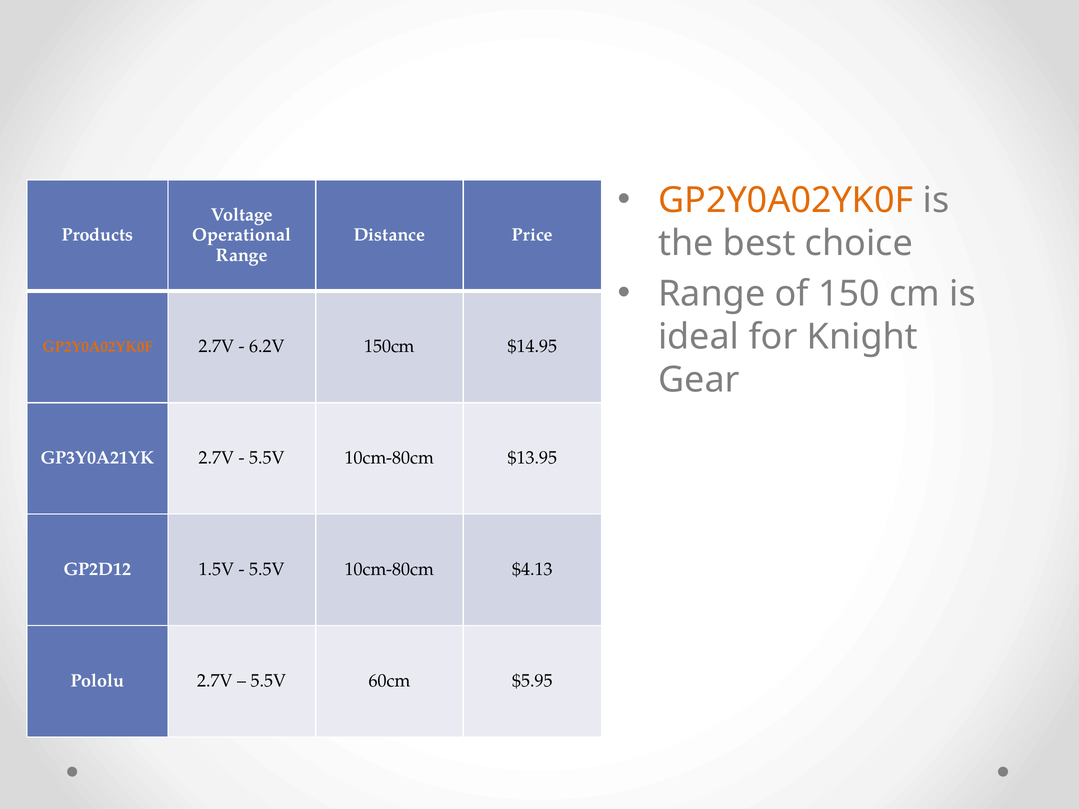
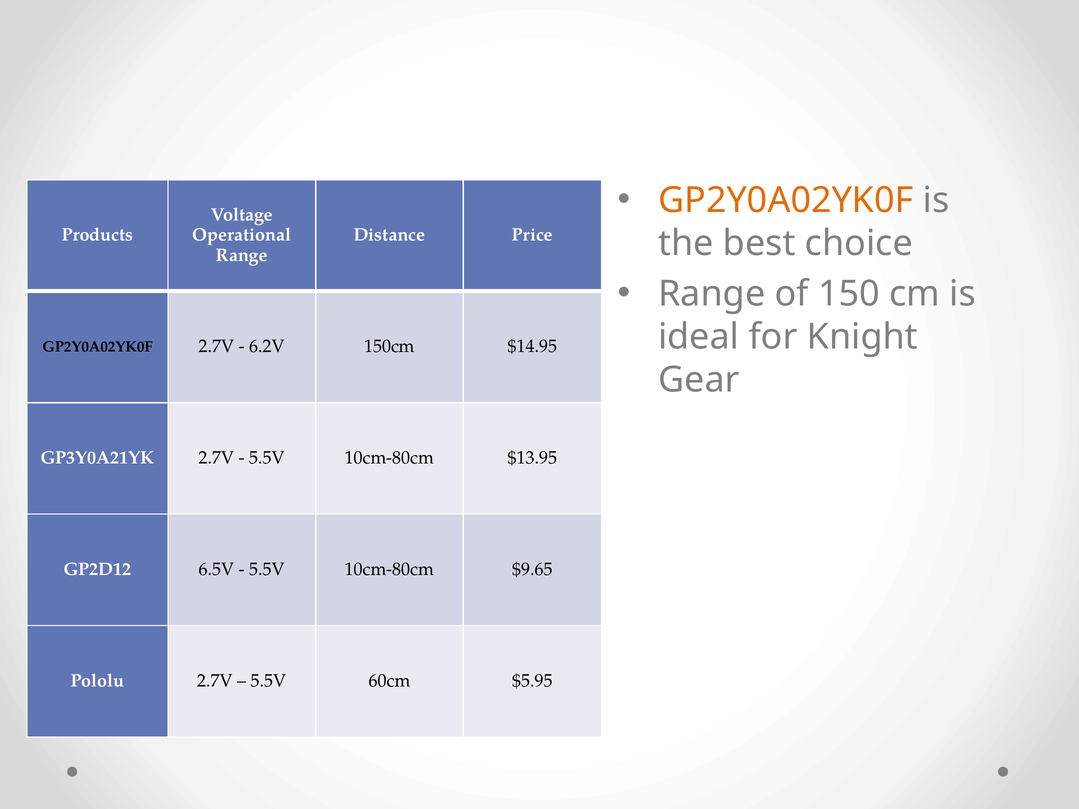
GP2Y0A02YK0F at (98, 347) colour: orange -> black
1.5V: 1.5V -> 6.5V
$4.13: $4.13 -> $9.65
